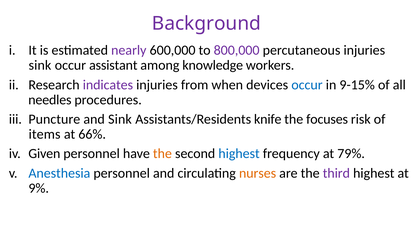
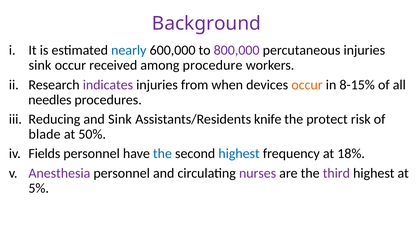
nearly colour: purple -> blue
assistant: assistant -> received
knowledge: knowledge -> procedure
occur at (307, 85) colour: blue -> orange
9-15%: 9-15% -> 8-15%
Puncture: Puncture -> Reducing
focuses: focuses -> protect
items: items -> blade
66%: 66% -> 50%
Given: Given -> Fields
the at (162, 154) colour: orange -> blue
79%: 79% -> 18%
Anesthesia colour: blue -> purple
nurses colour: orange -> purple
9%: 9% -> 5%
